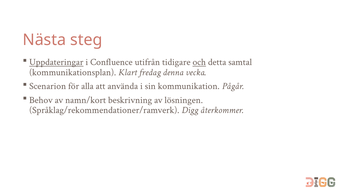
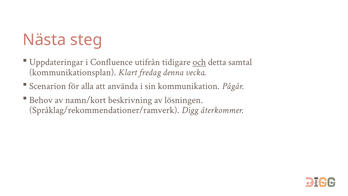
Uppdateringar underline: present -> none
